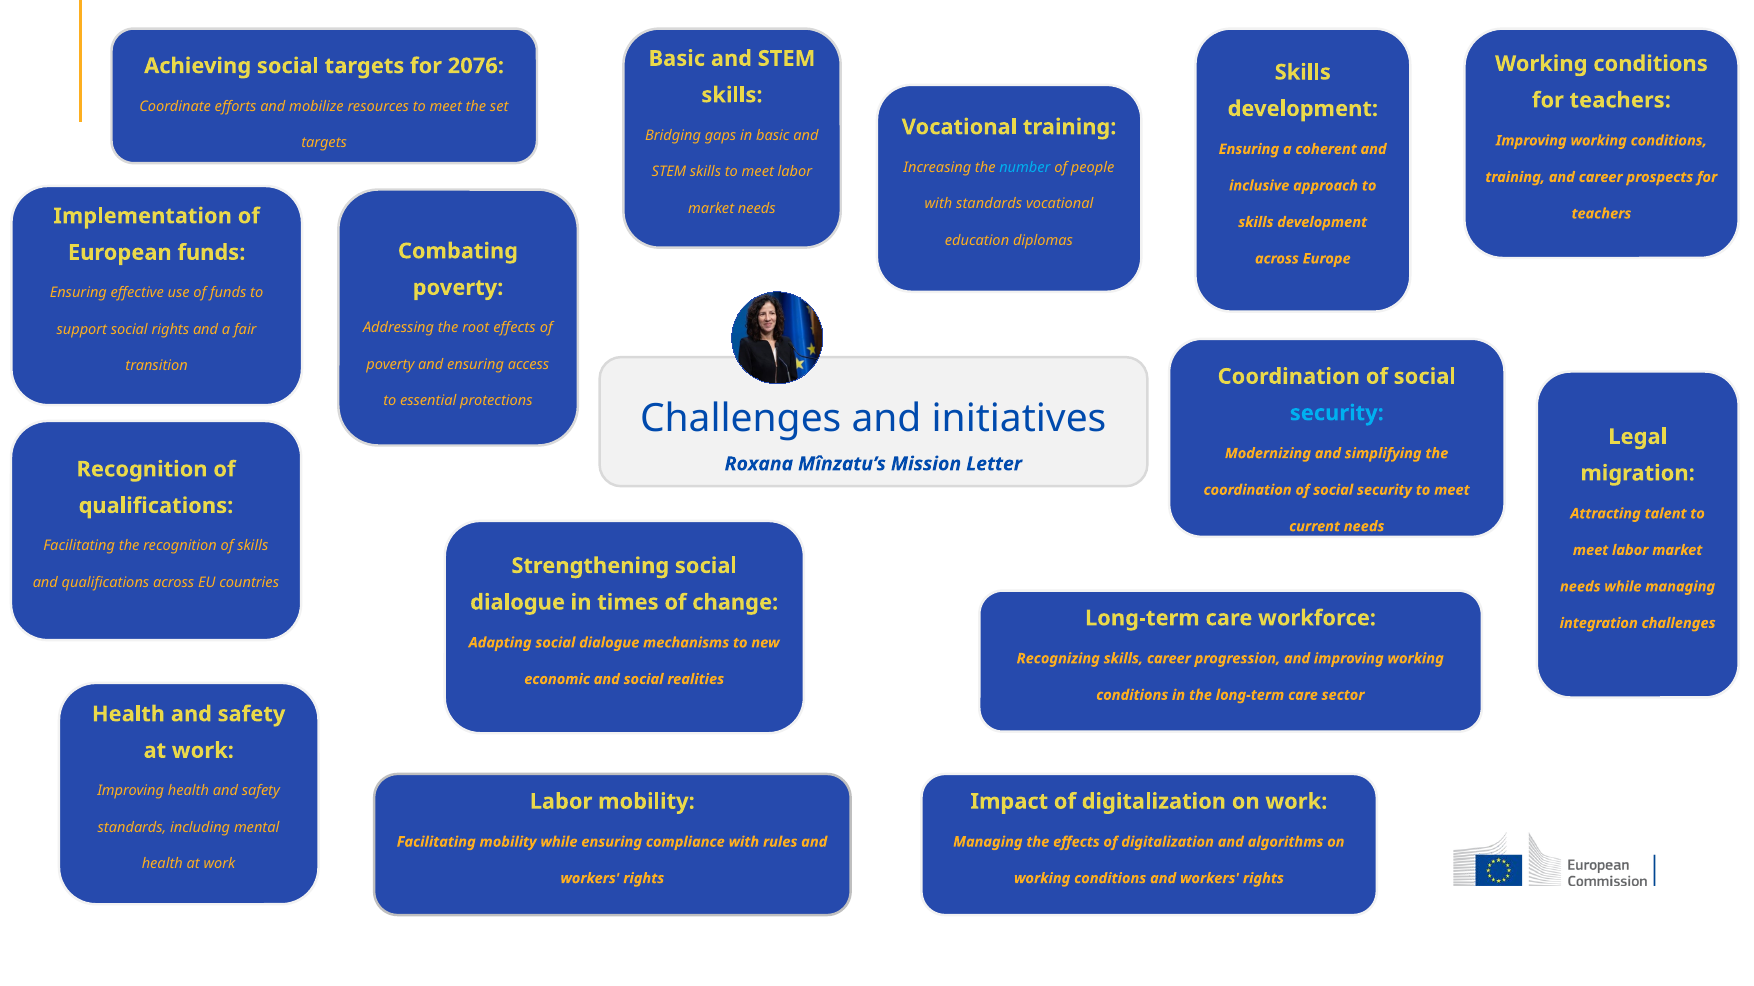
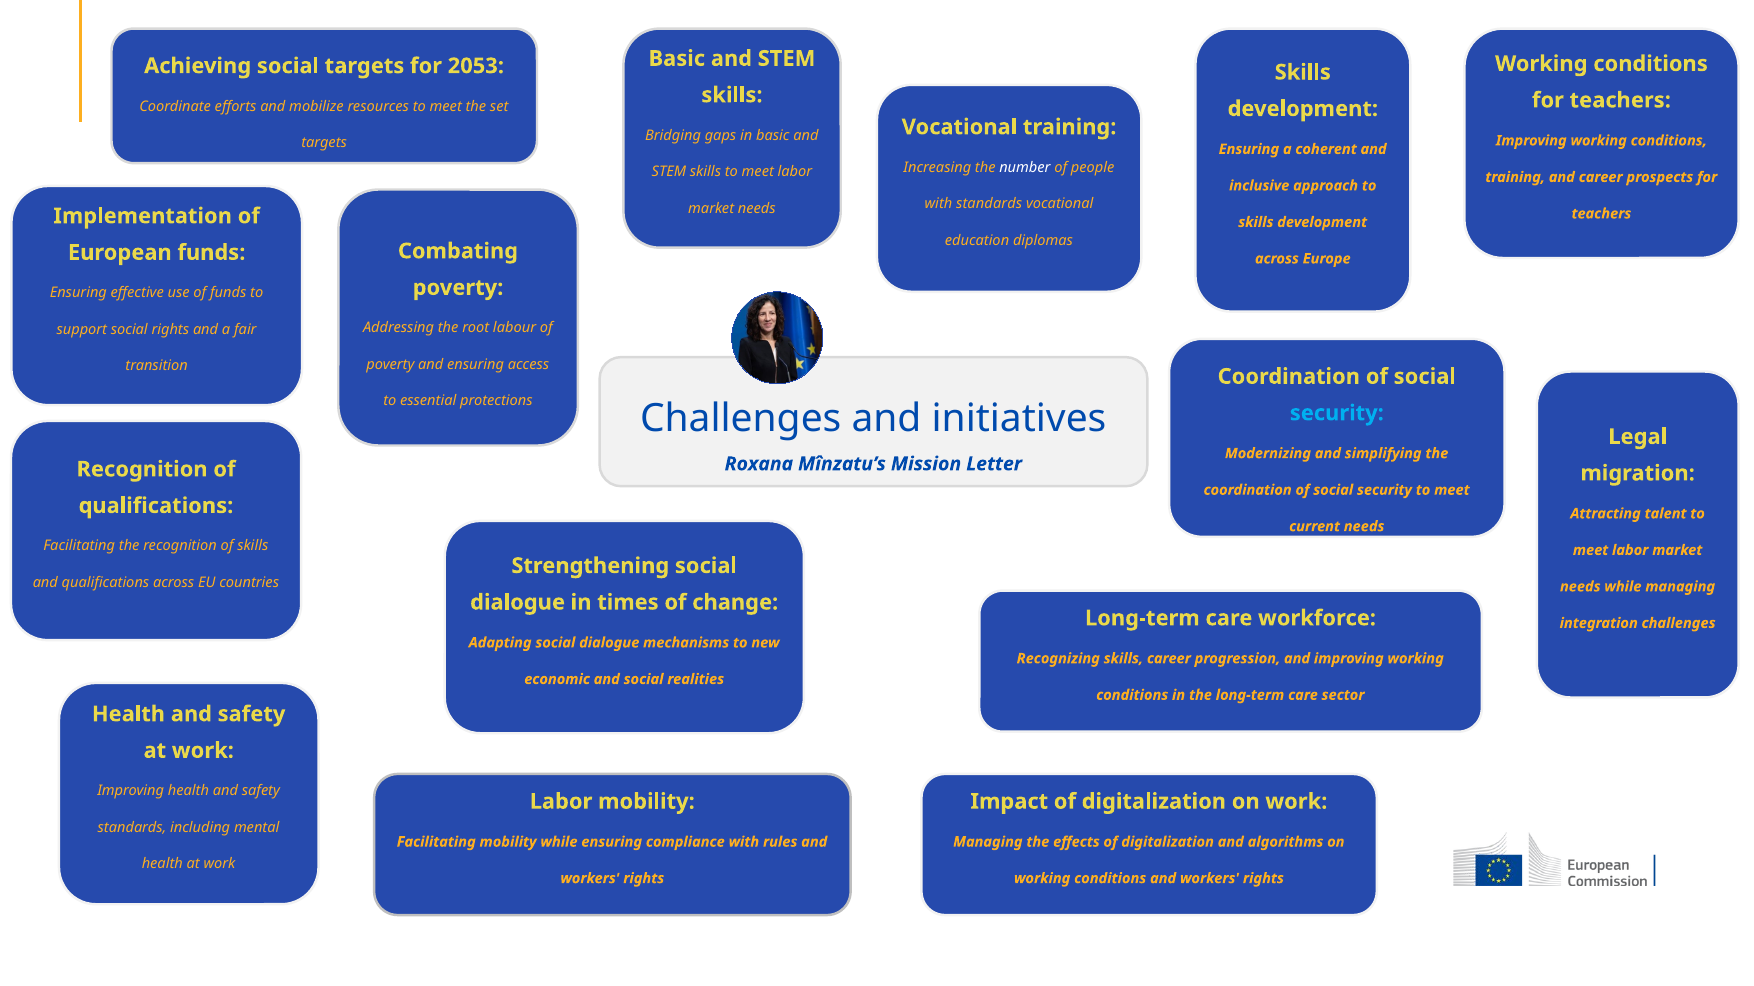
2076: 2076 -> 2053
number colour: light blue -> white
root effects: effects -> labour
